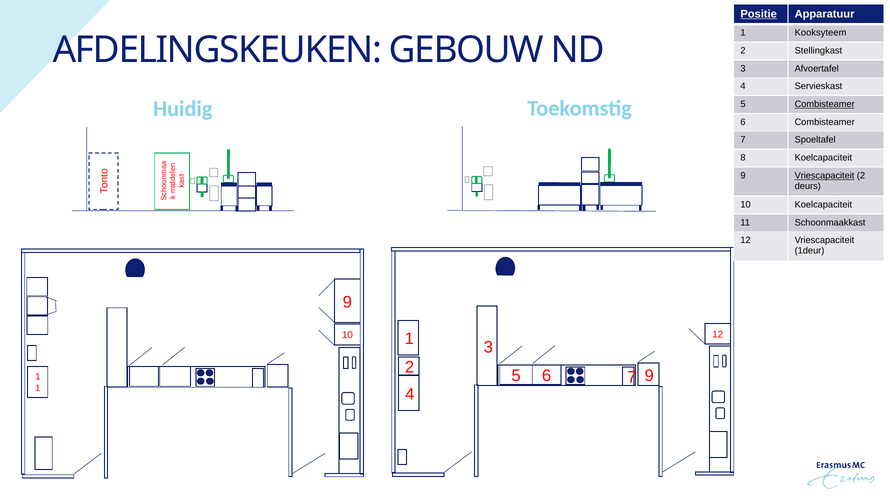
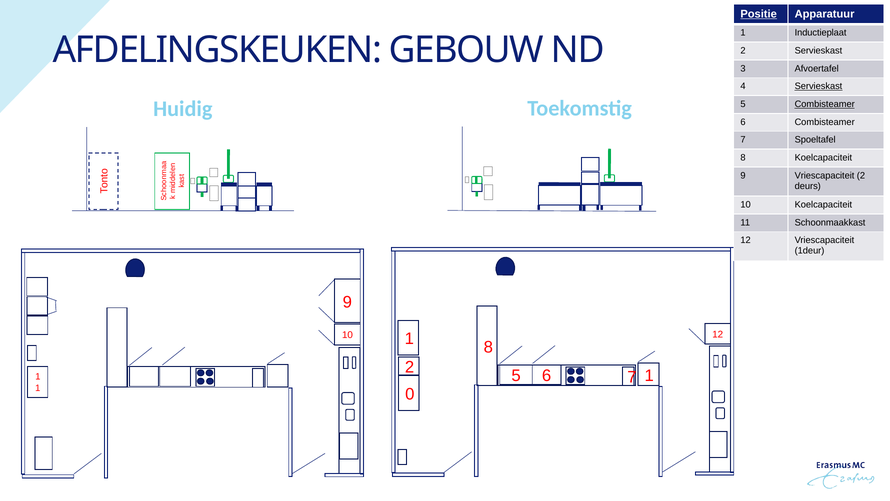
Kooksyteem: Kooksyteem -> Inductieplaat
2 Stellingkast: Stellingkast -> Servieskast
Servieskast at (818, 86) underline: none -> present
Vriescapaciteit at (825, 176) underline: present -> none
1 3: 3 -> 8
6 9: 9 -> 1
1 4: 4 -> 0
